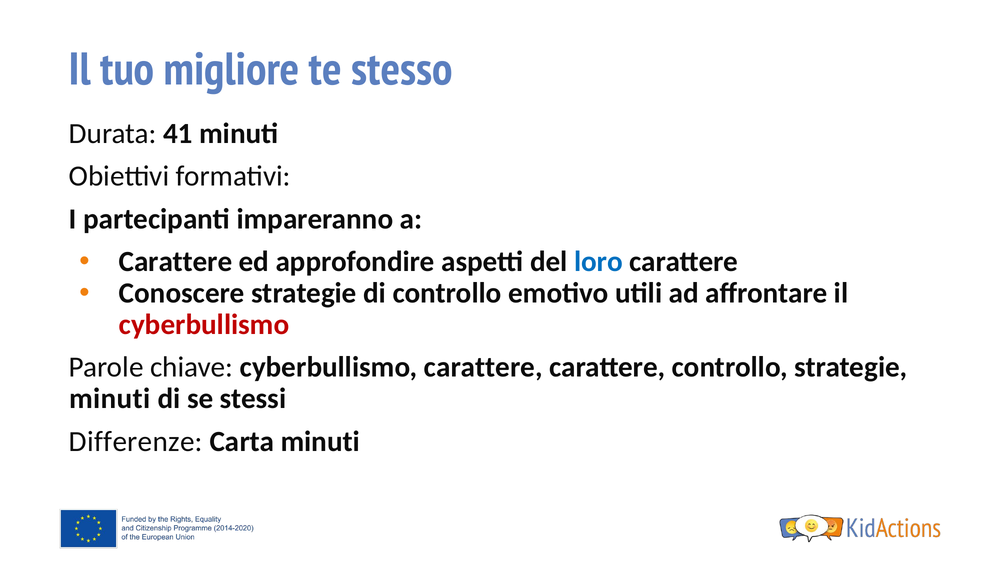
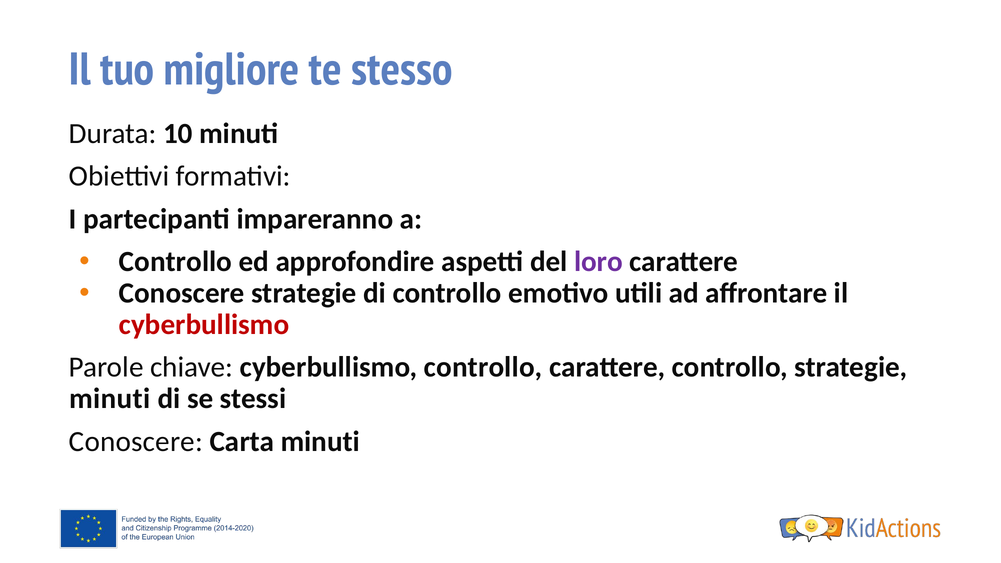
41: 41 -> 10
Carattere at (176, 262): Carattere -> Controllo
loro colour: blue -> purple
cyberbullismo carattere: carattere -> controllo
Differenze at (136, 441): Differenze -> Conoscere
